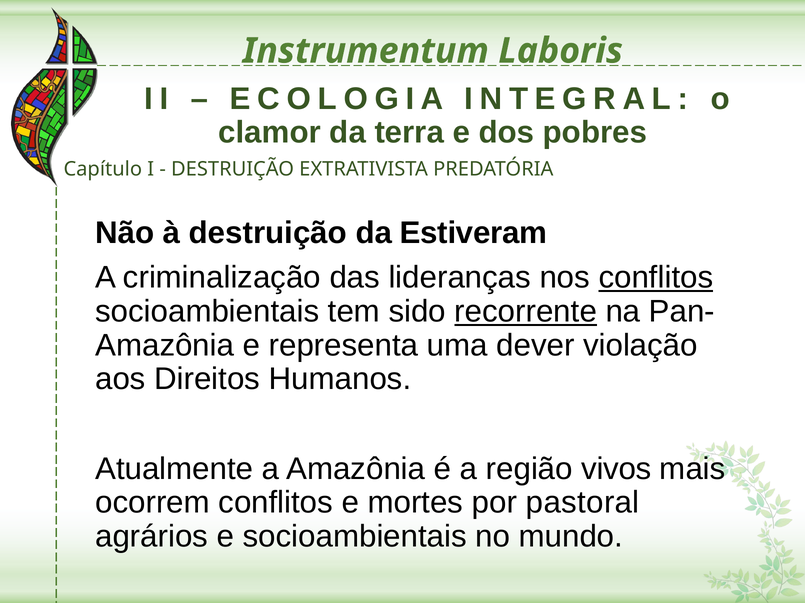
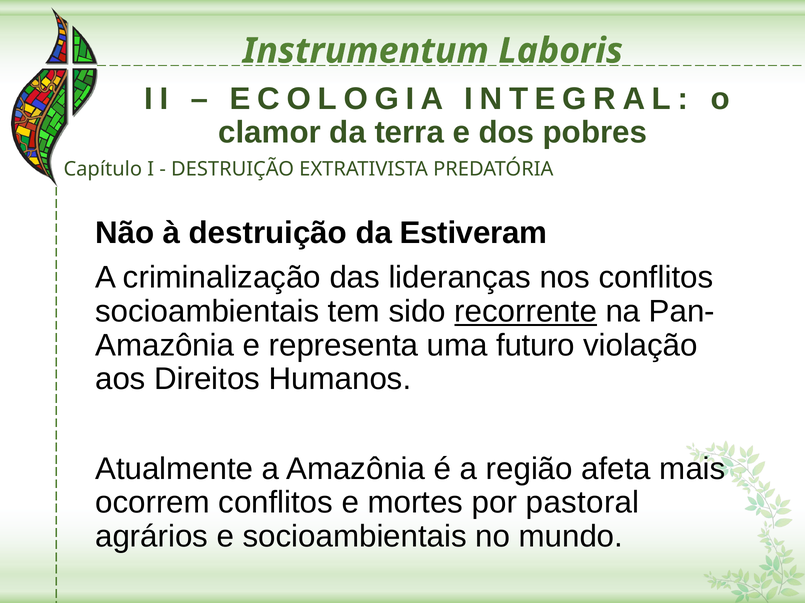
conflitos at (656, 278) underline: present -> none
dever: dever -> futuro
vivos: vivos -> afeta
